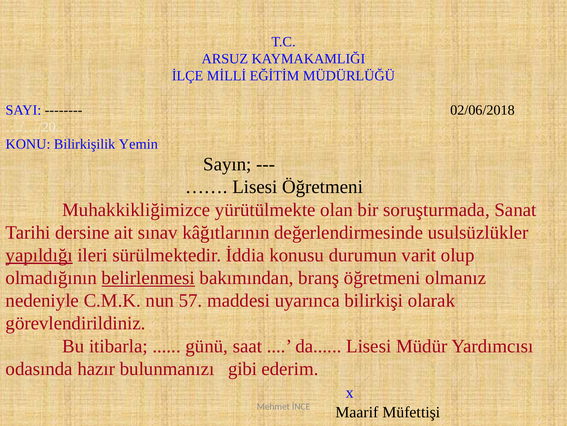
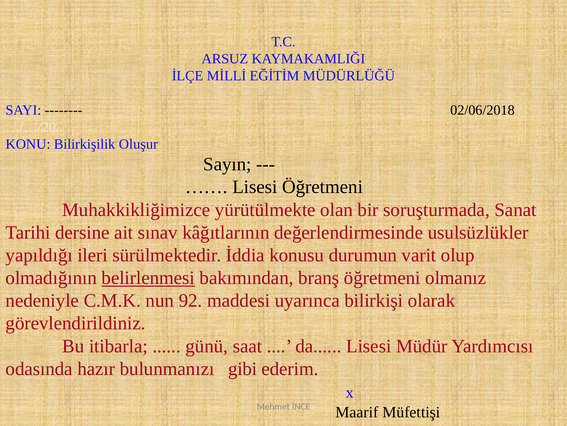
Yemin: Yemin -> Oluşur
yapıldığı underline: present -> none
57: 57 -> 92
